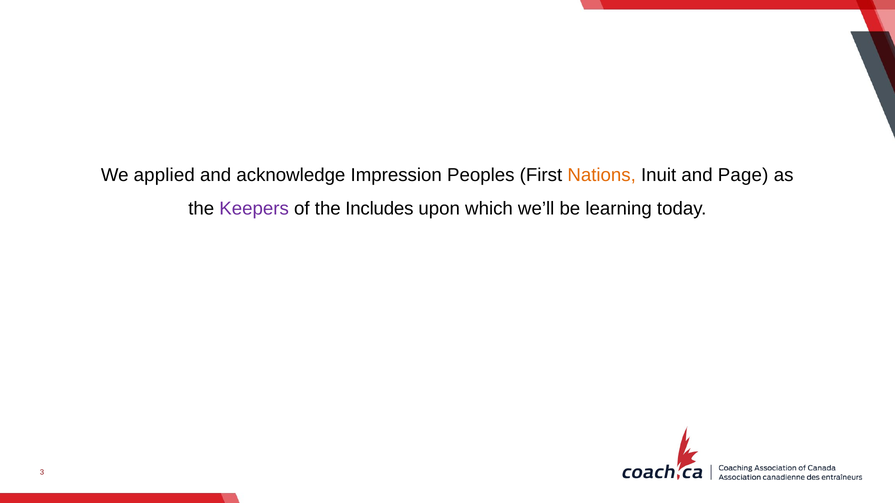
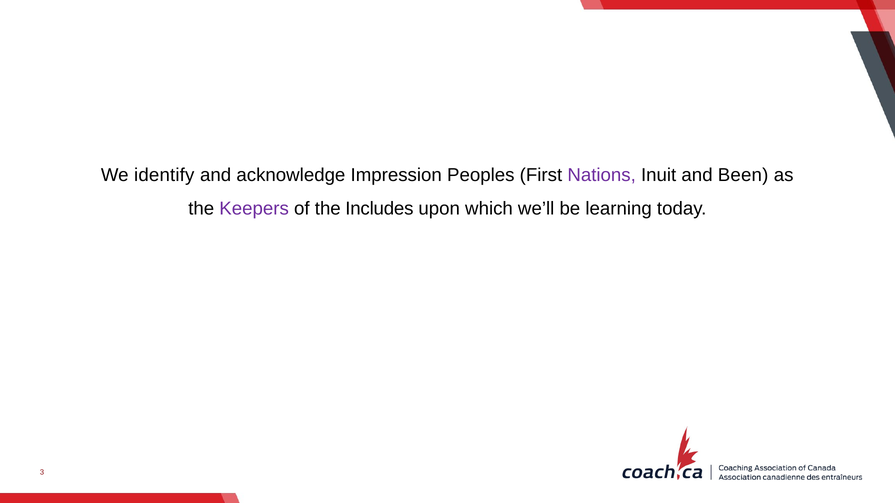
applied: applied -> identify
Nations colour: orange -> purple
Page: Page -> Been
